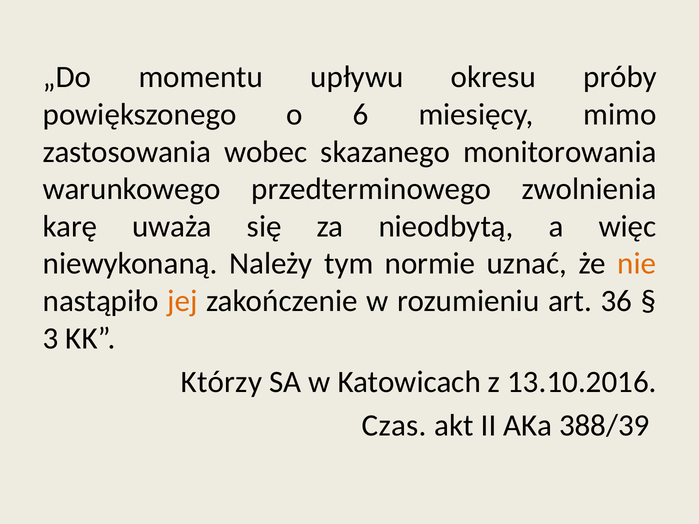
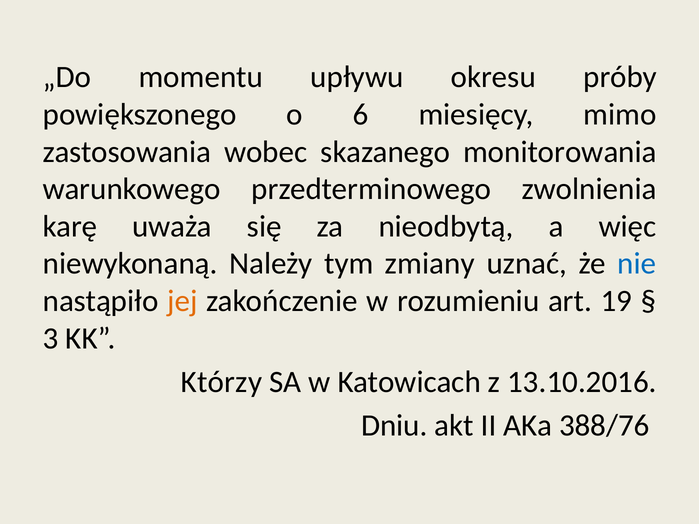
normie: normie -> zmiany
nie colour: orange -> blue
36: 36 -> 19
Czas: Czas -> Dniu
388/39: 388/39 -> 388/76
